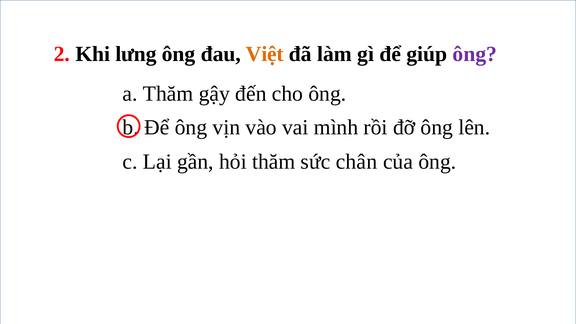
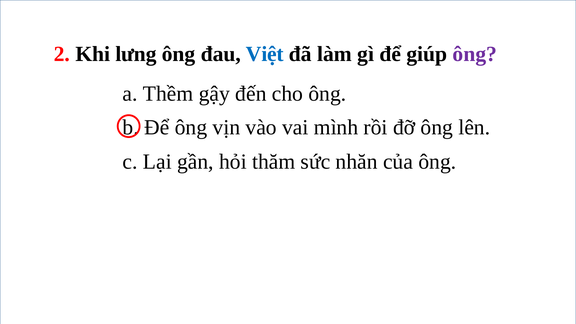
Việt colour: orange -> blue
a Thăm: Thăm -> Thềm
chân: chân -> nhăn
